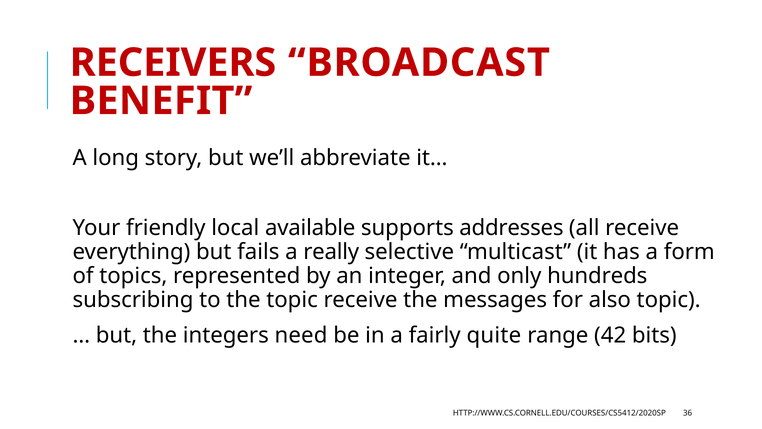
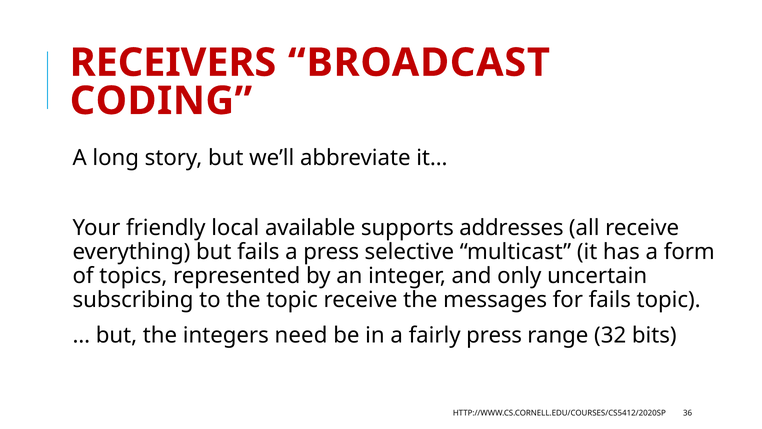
BENEFIT: BENEFIT -> CODING
a really: really -> press
hundreds: hundreds -> uncertain
for also: also -> fails
fairly quite: quite -> press
42: 42 -> 32
